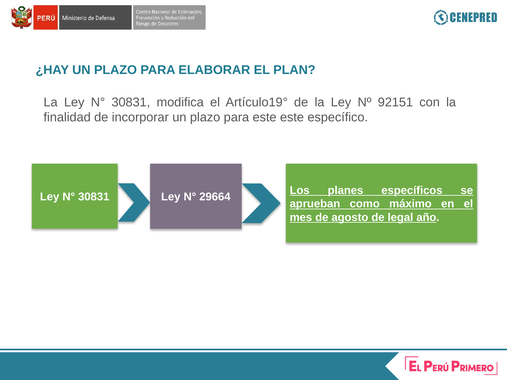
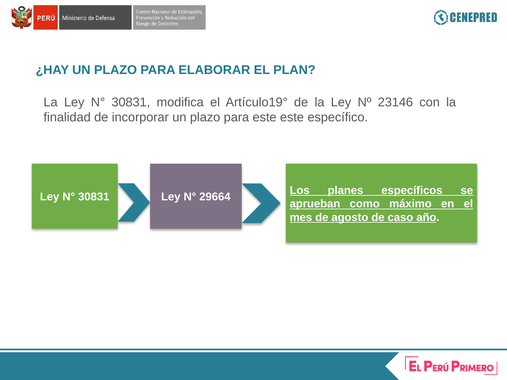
92151: 92151 -> 23146
legal: legal -> caso
